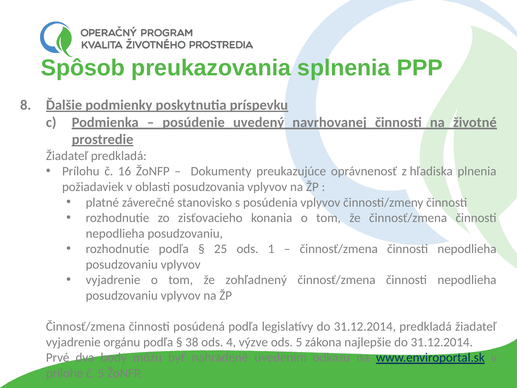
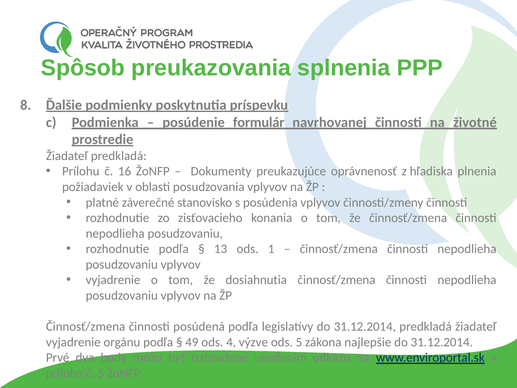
uvedený: uvedený -> formulár
25: 25 -> 13
zohľadnený: zohľadnený -> dosiahnutia
38: 38 -> 49
